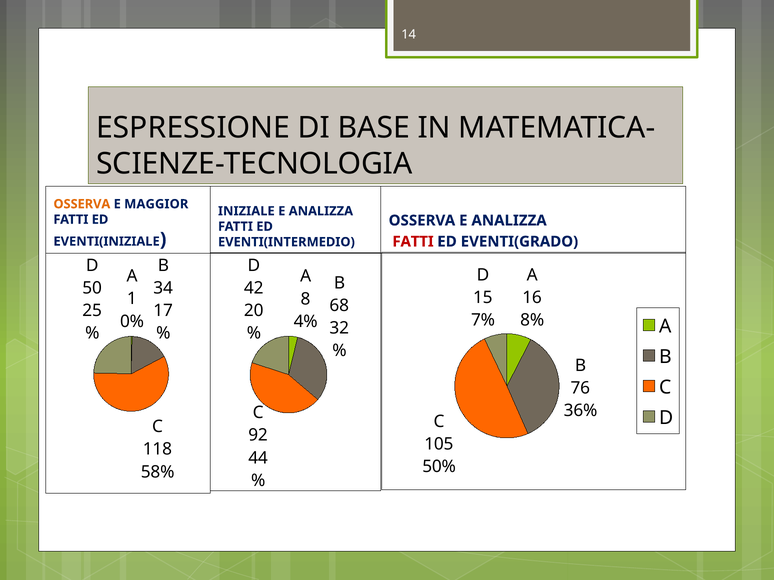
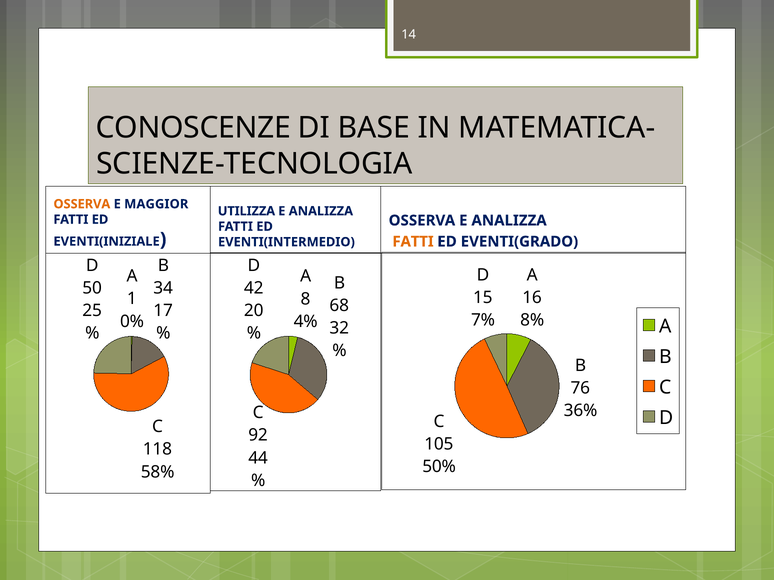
ESPRESSIONE: ESPRESSIONE -> CONOSCENZE
INIZIALE: INIZIALE -> UTILIZZA
FATTI at (413, 242) colour: red -> orange
